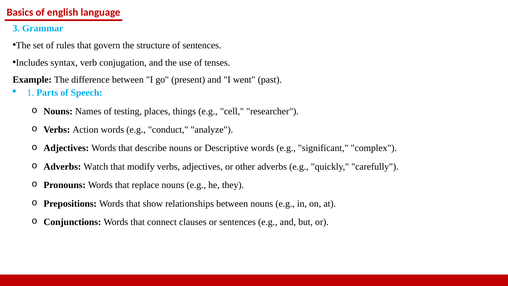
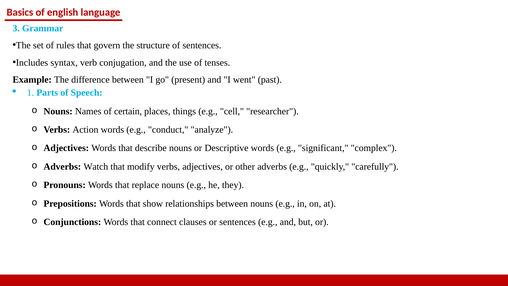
testing: testing -> certain
